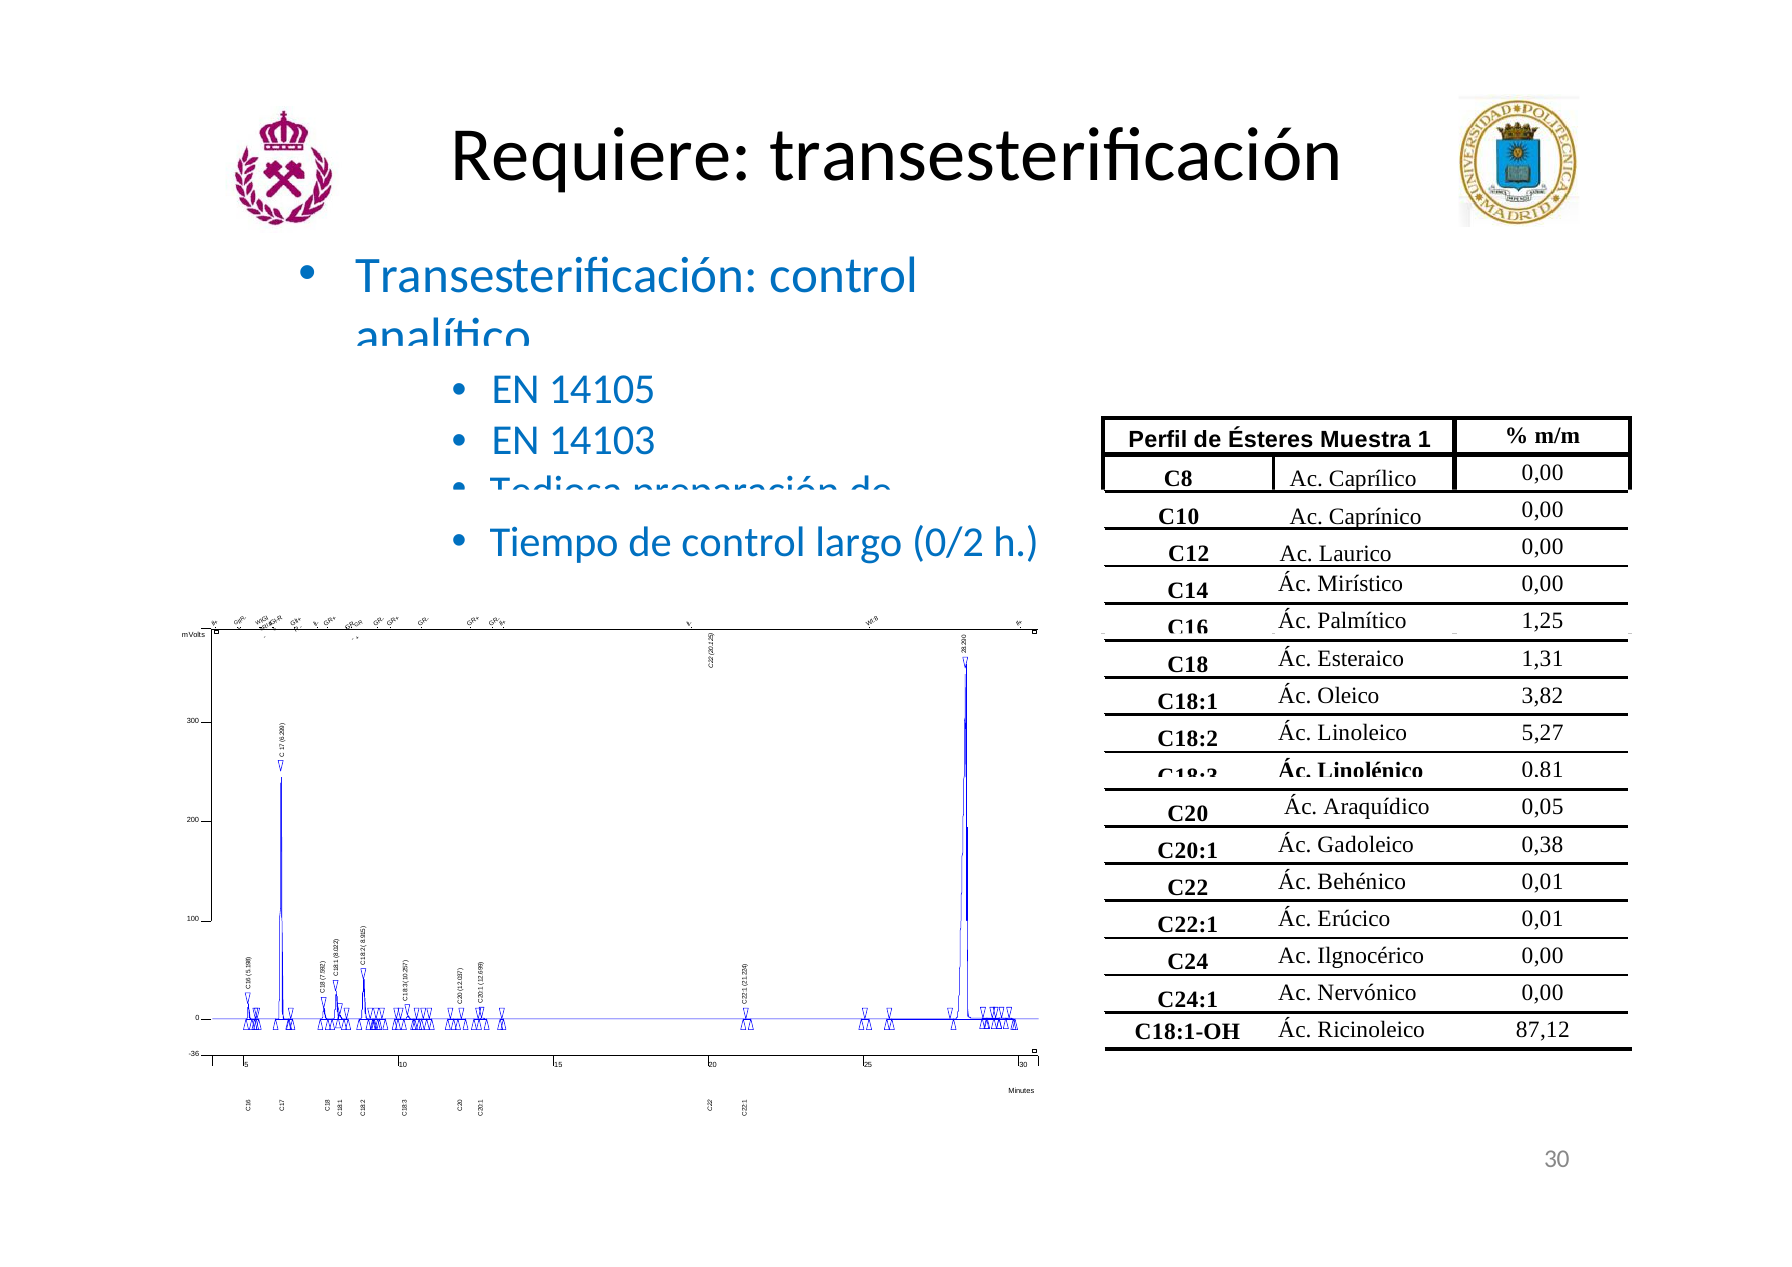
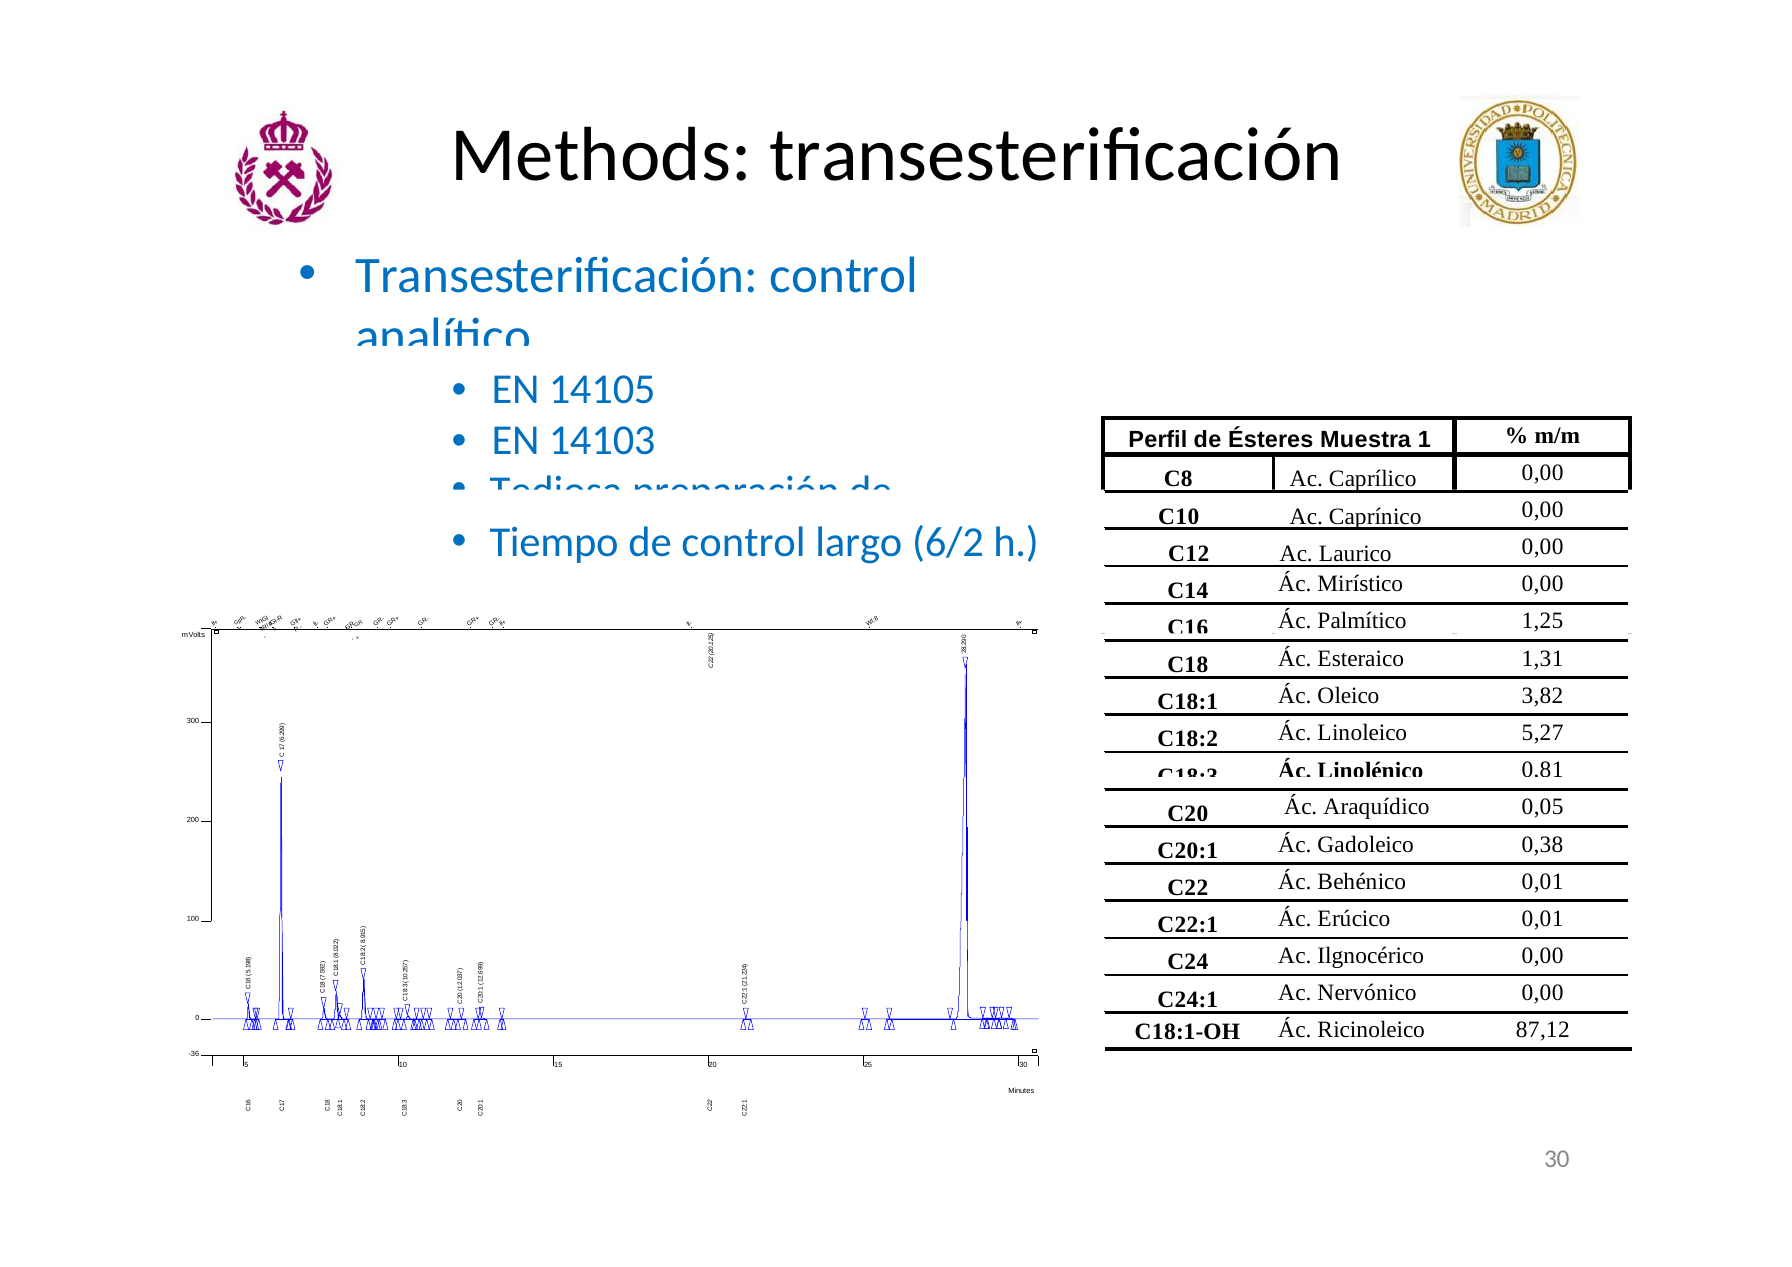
Requiere: Requiere -> Methods
0/2: 0/2 -> 6/2
